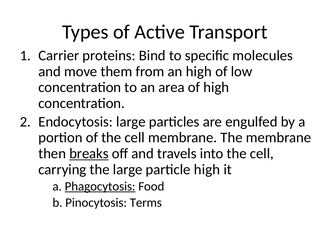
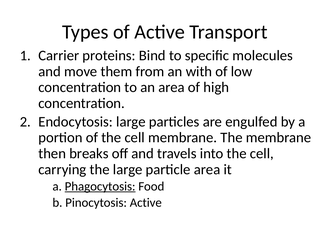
an high: high -> with
breaks underline: present -> none
particle high: high -> area
Pinocytosis Terms: Terms -> Active
